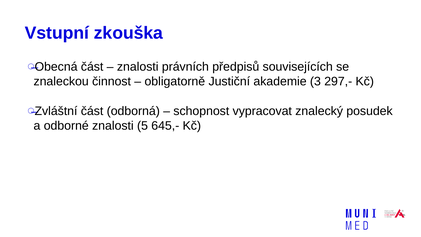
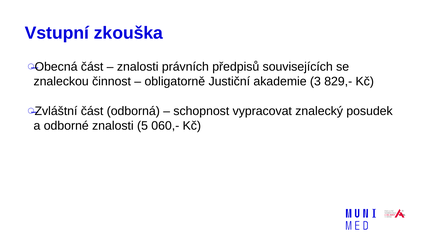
297,-: 297,- -> 829,-
645,-: 645,- -> 060,-
